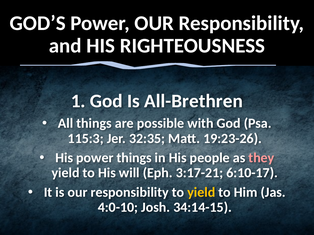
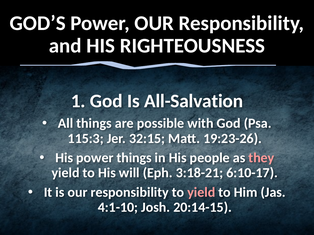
All-Brethren: All-Brethren -> All-Salvation
32:35: 32:35 -> 32:15
3:17-21: 3:17-21 -> 3:18-21
yield at (201, 193) colour: yellow -> pink
4:0-10: 4:0-10 -> 4:1-10
34:14-15: 34:14-15 -> 20:14-15
